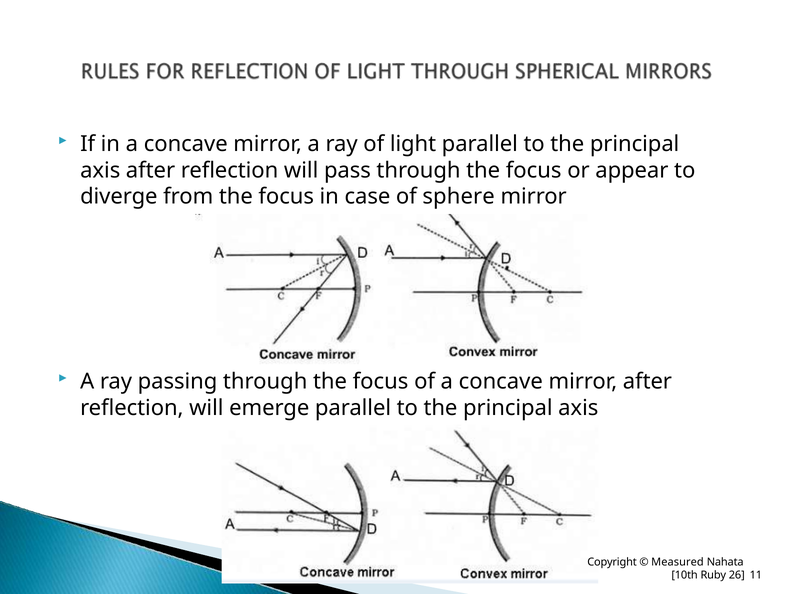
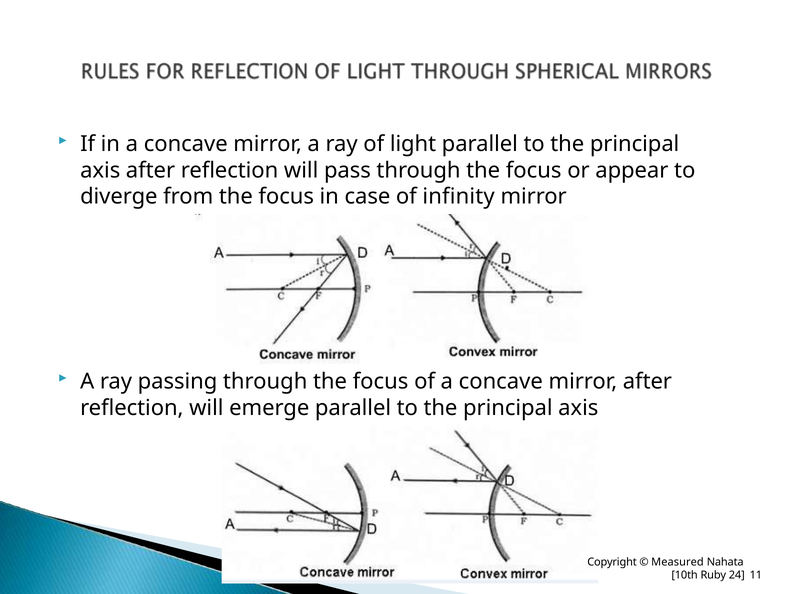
sphere: sphere -> infinity
26: 26 -> 24
